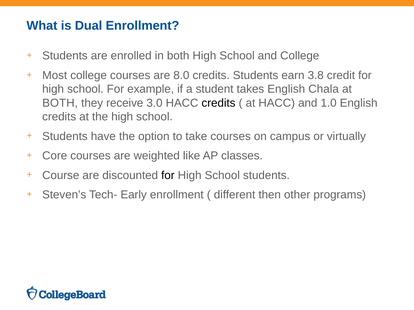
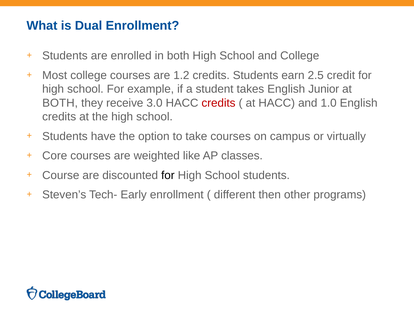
8.0: 8.0 -> 1.2
3.8: 3.8 -> 2.5
Chala: Chala -> Junior
credits at (218, 103) colour: black -> red
